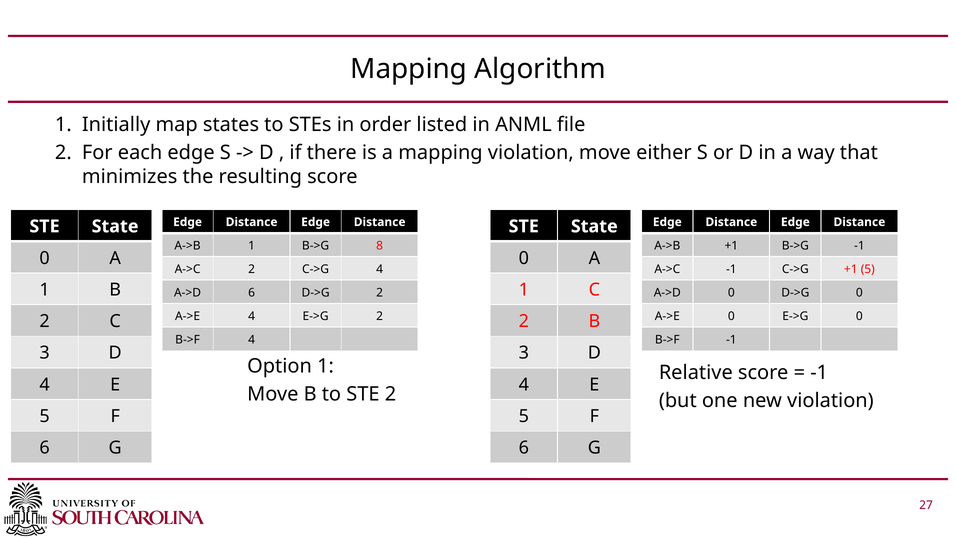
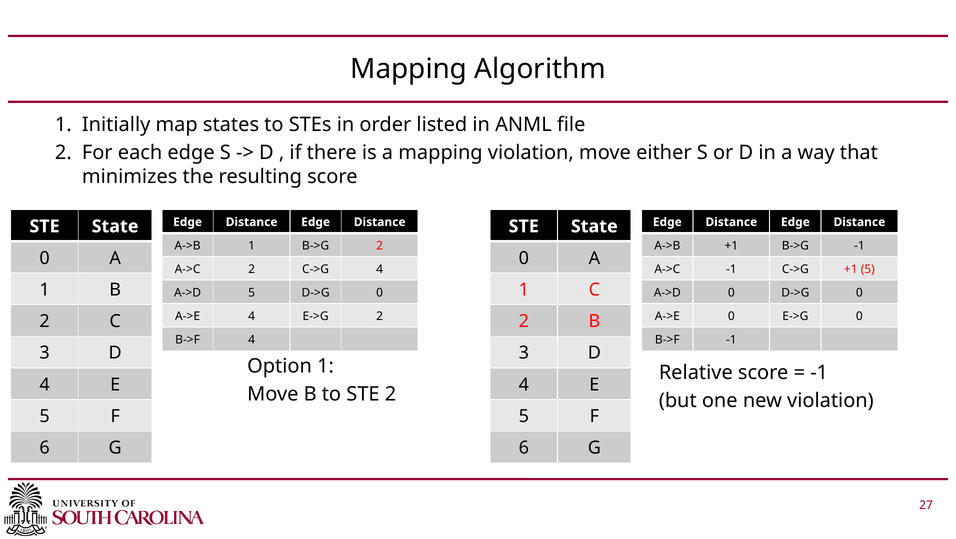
B->G 8: 8 -> 2
A->D 6: 6 -> 5
2 at (380, 293): 2 -> 0
